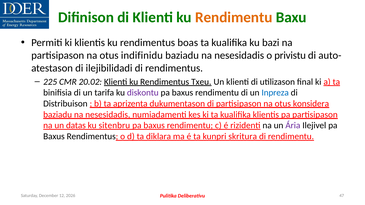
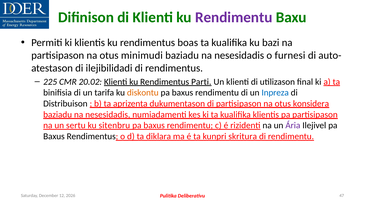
Rendimentu at (234, 17) colour: orange -> purple
indifinidu: indifinidu -> minimudi
privistu: privistu -> furnesi
Txeu: Txeu -> Parti
diskontu colour: purple -> orange
datas: datas -> sertu
